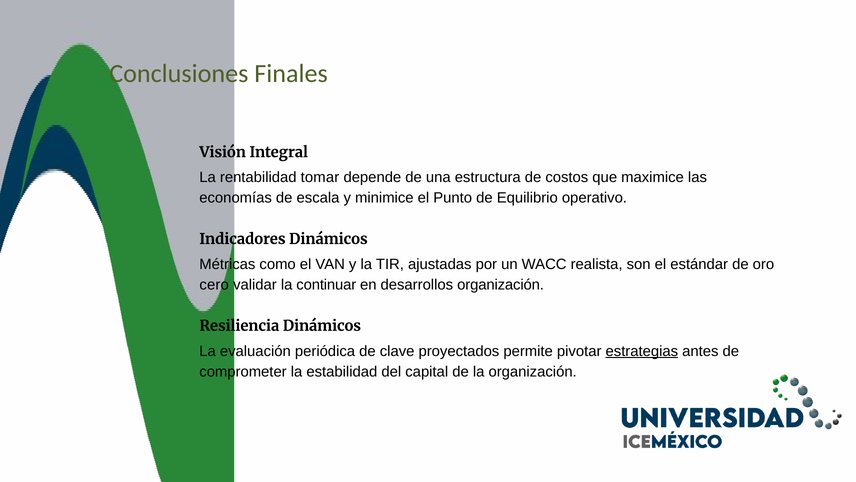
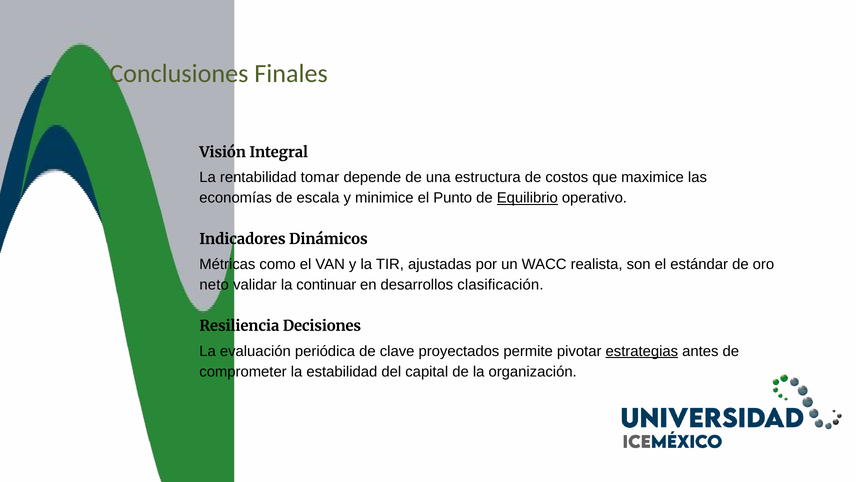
Equilibrio underline: none -> present
cero: cero -> neto
desarrollos organización: organización -> clasificación
Resiliencia Dinámicos: Dinámicos -> Decisiones
